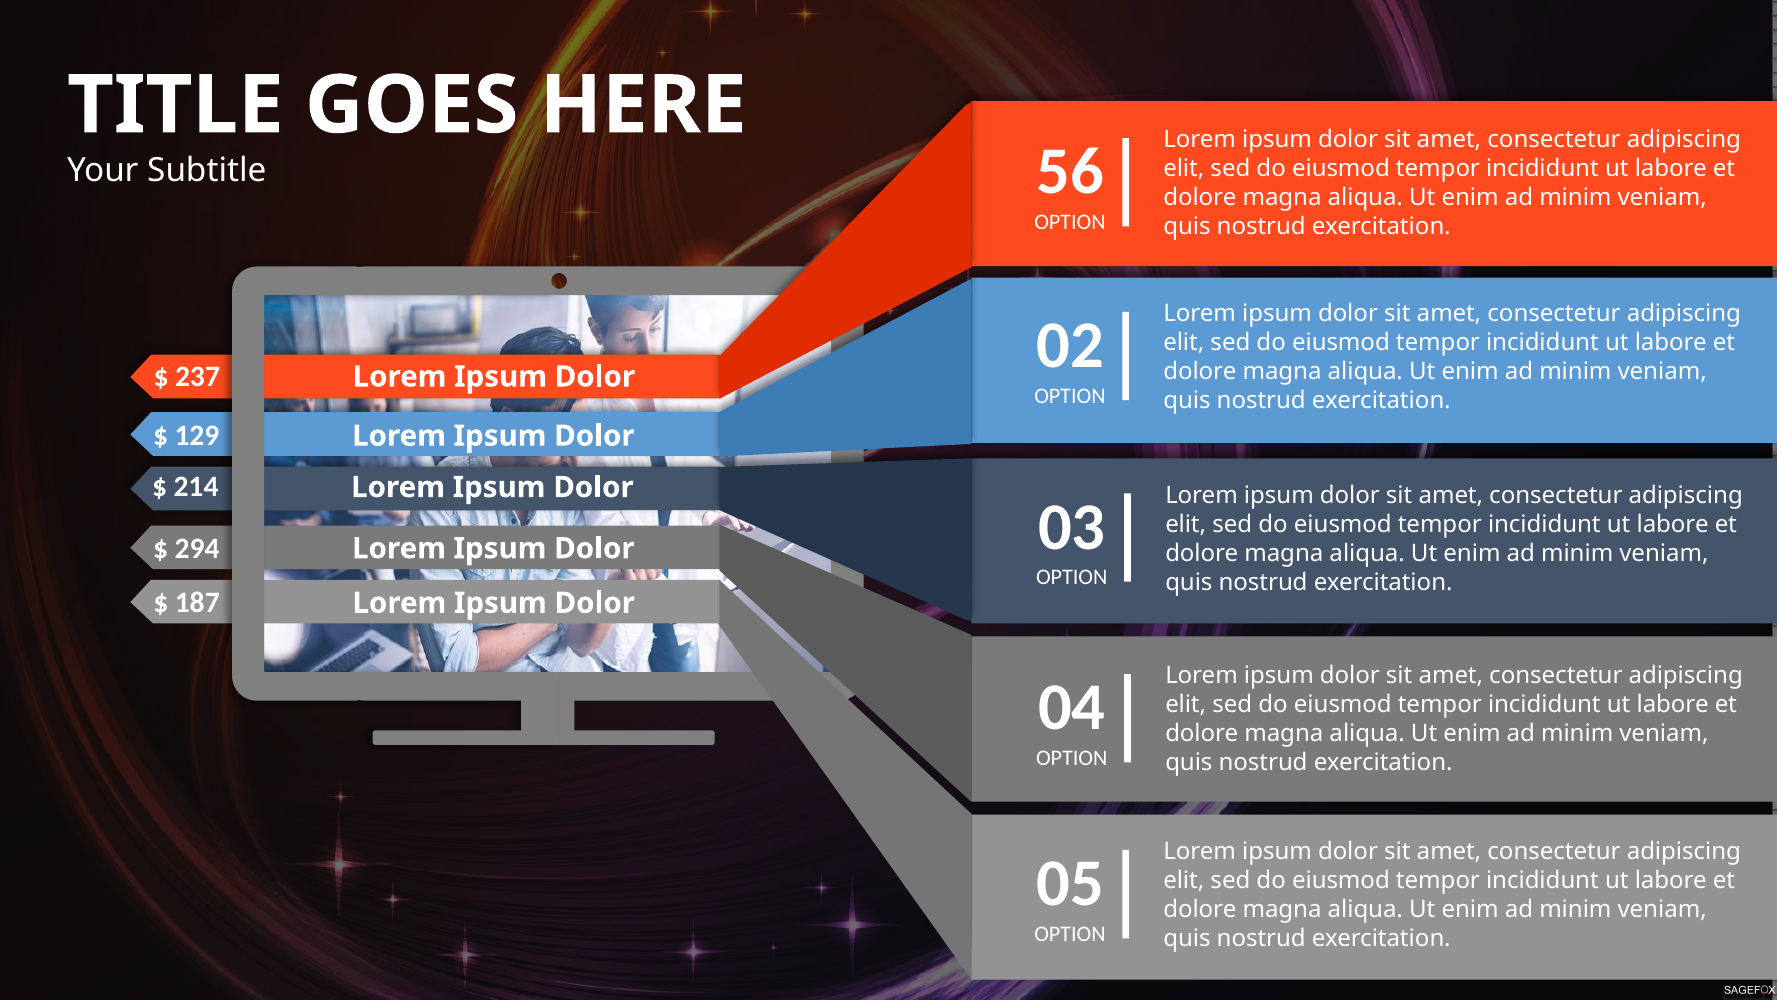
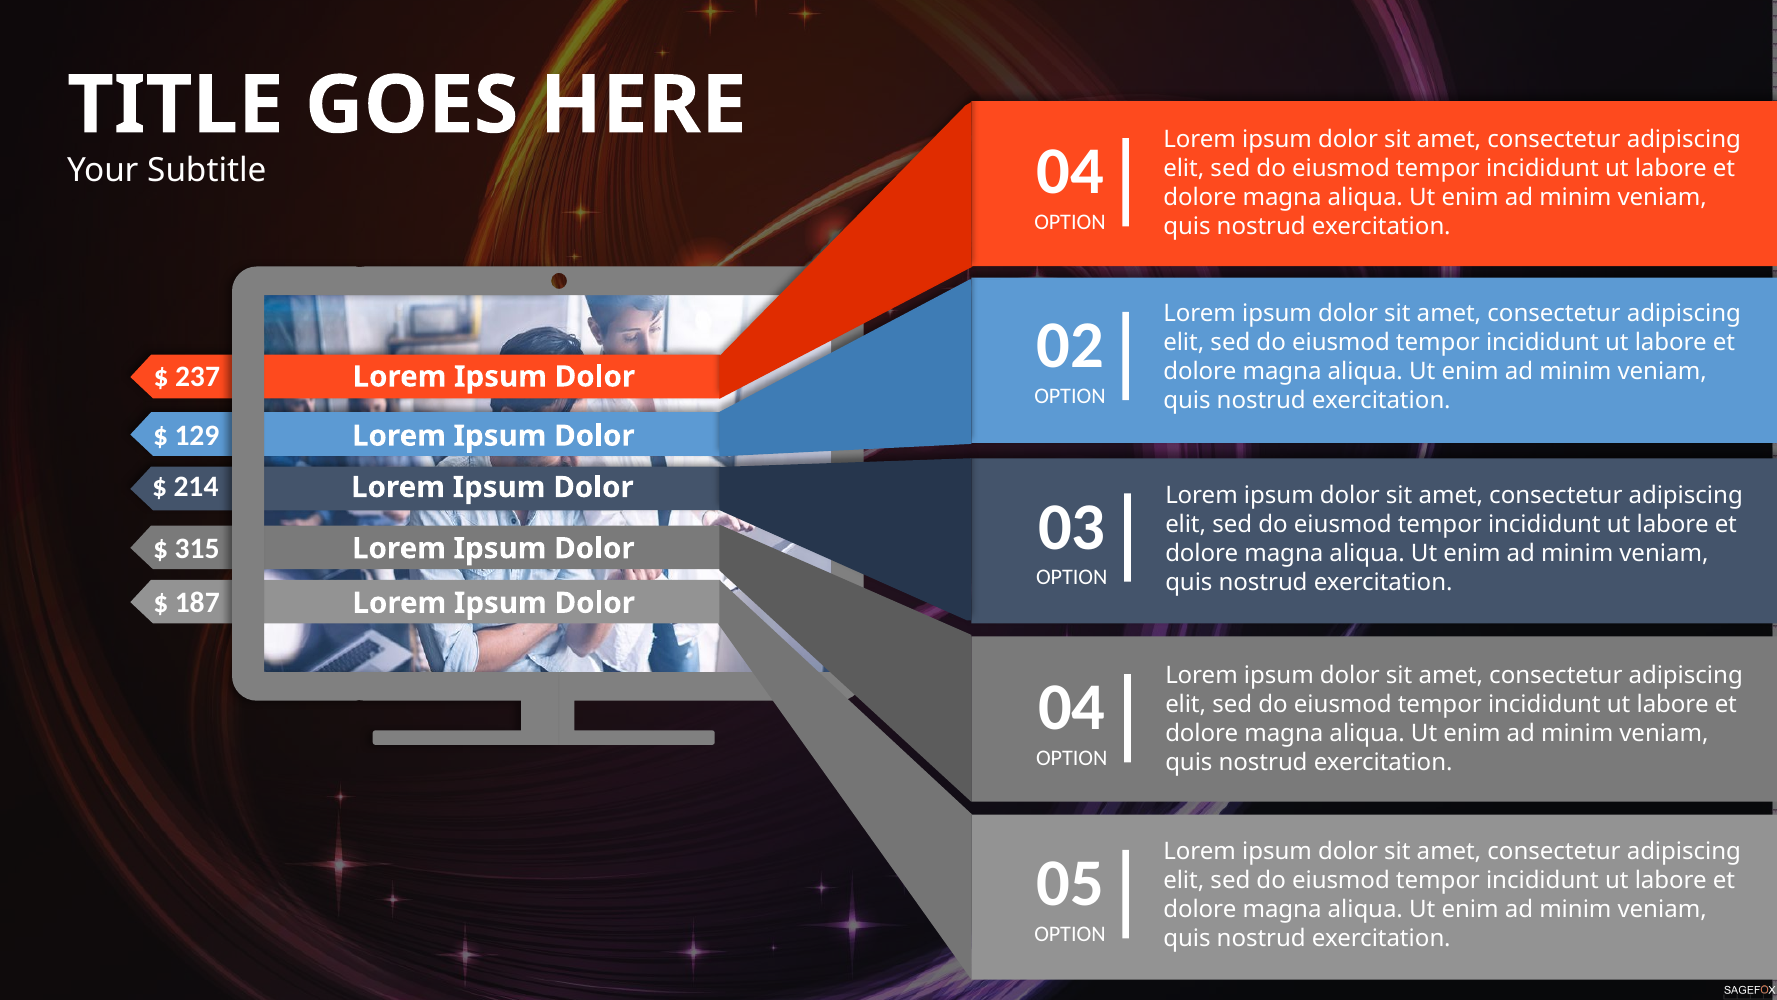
56 at (1070, 172): 56 -> 04
294: 294 -> 315
